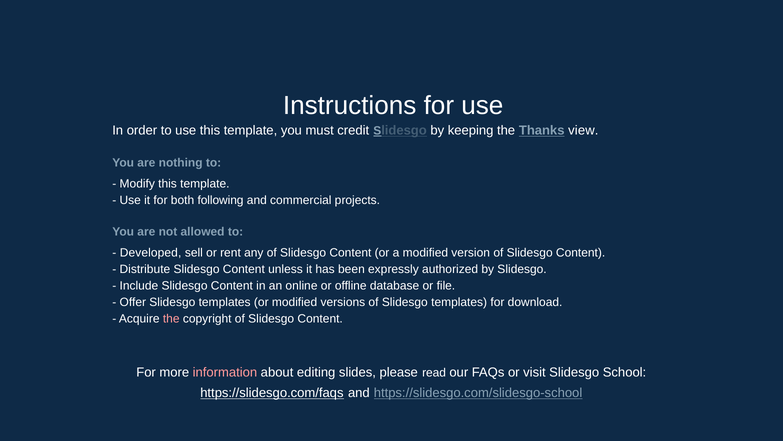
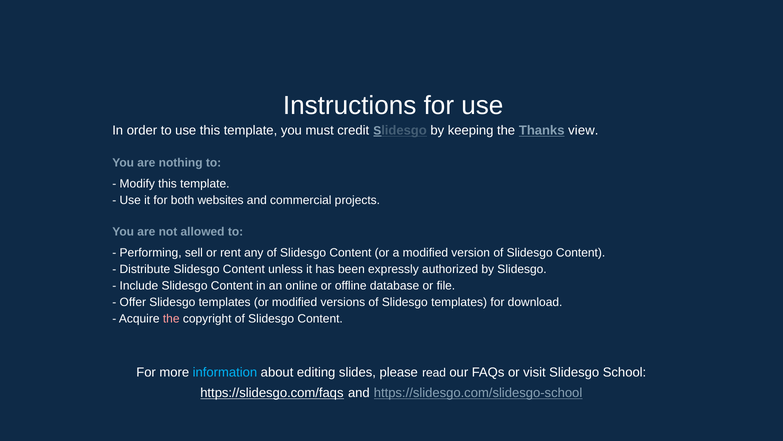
following: following -> websites
Developed: Developed -> Performing
information colour: pink -> light blue
